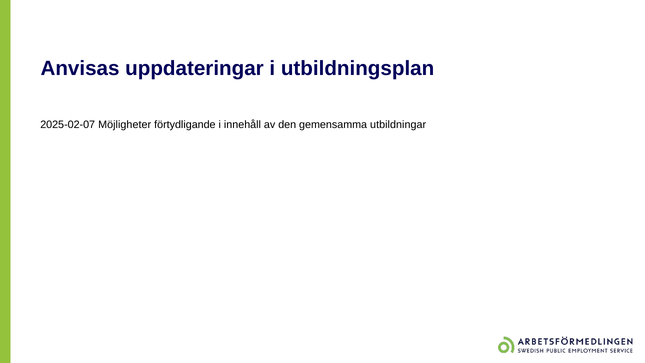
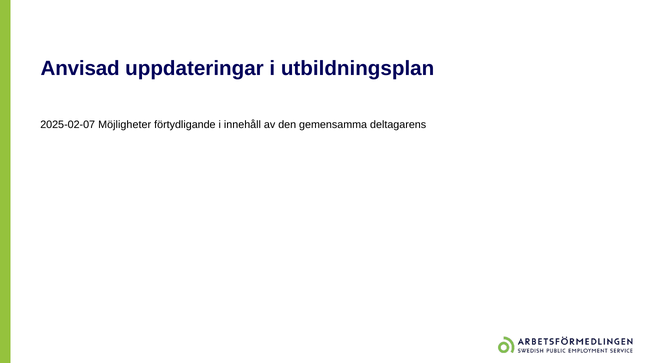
Anvisas: Anvisas -> Anvisad
utbildningar: utbildningar -> deltagarens
